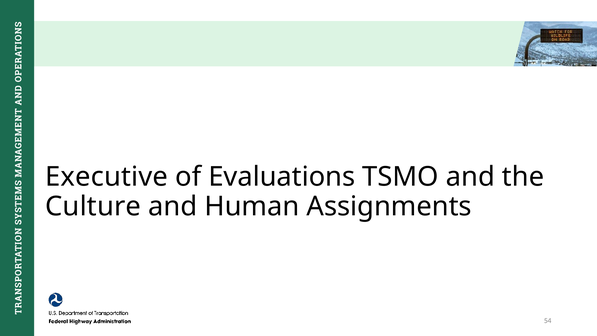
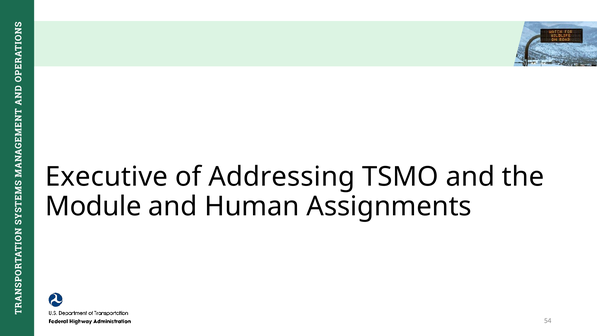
Evaluations: Evaluations -> Addressing
Culture: Culture -> Module
